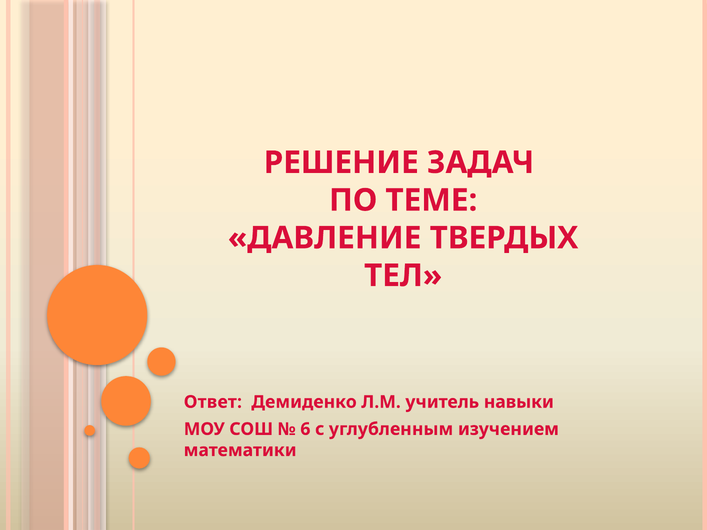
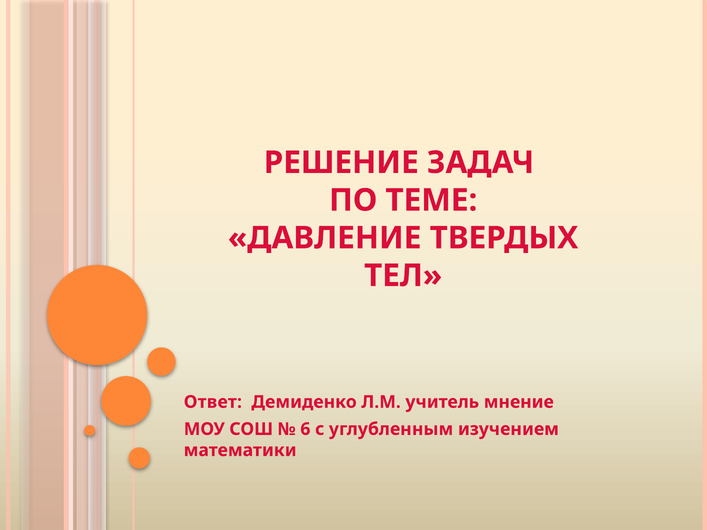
навыки: навыки -> мнение
